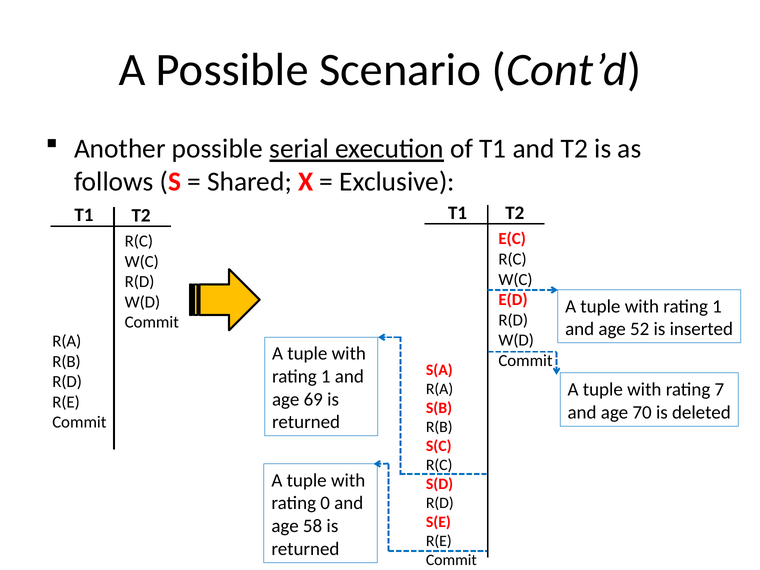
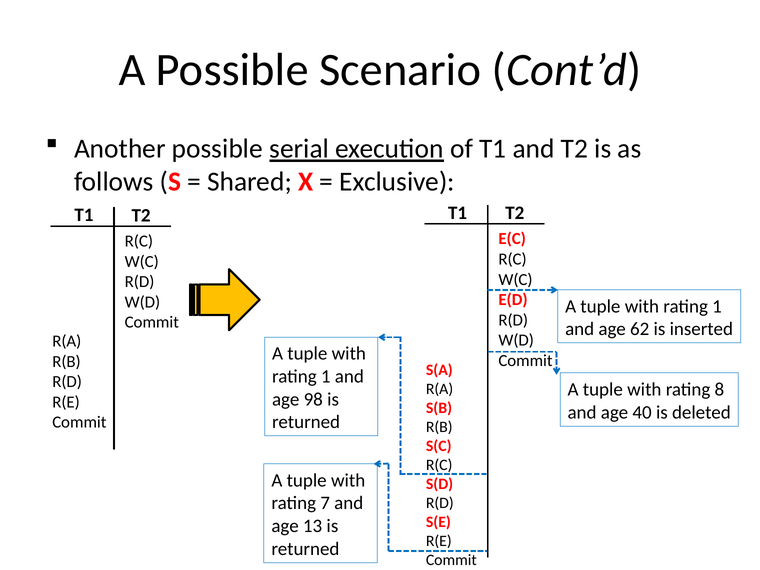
52: 52 -> 62
7: 7 -> 8
69: 69 -> 98
70: 70 -> 40
0: 0 -> 7
58: 58 -> 13
